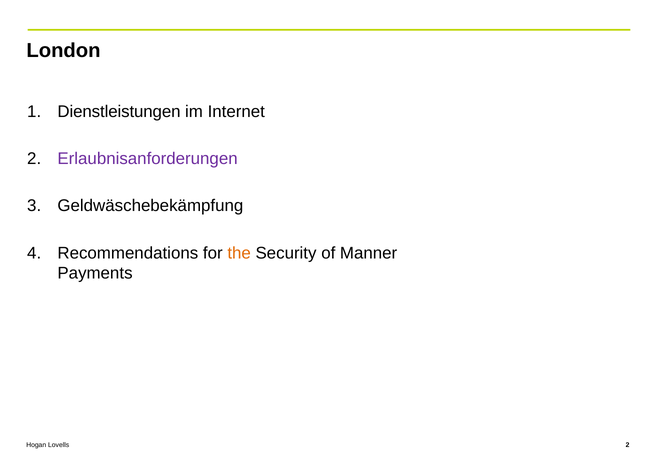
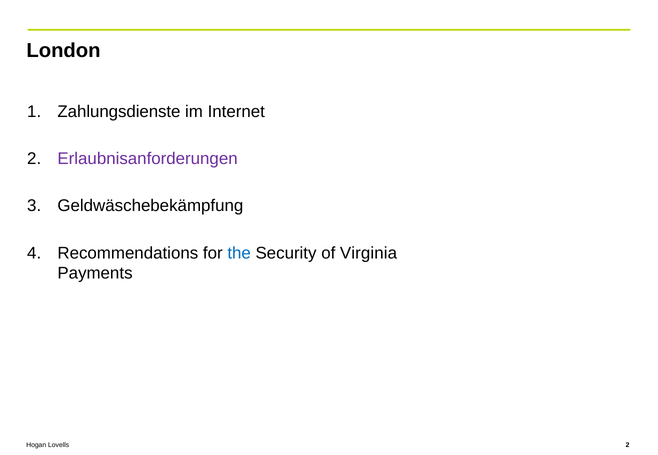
Dienstleistungen: Dienstleistungen -> Zahlungsdienste
the colour: orange -> blue
Manner: Manner -> Virginia
